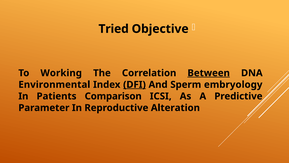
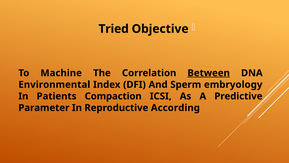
Working: Working -> Machine
DFI underline: present -> none
Comparison: Comparison -> Compaction
Alteration: Alteration -> According
